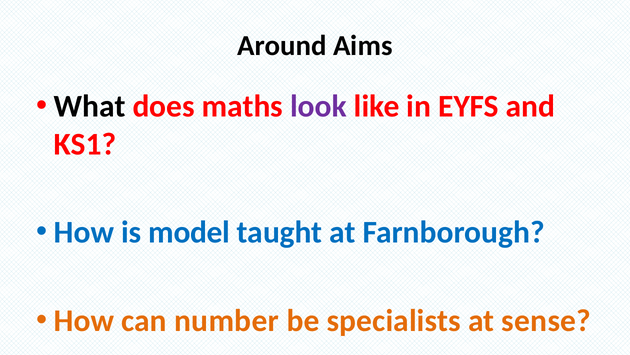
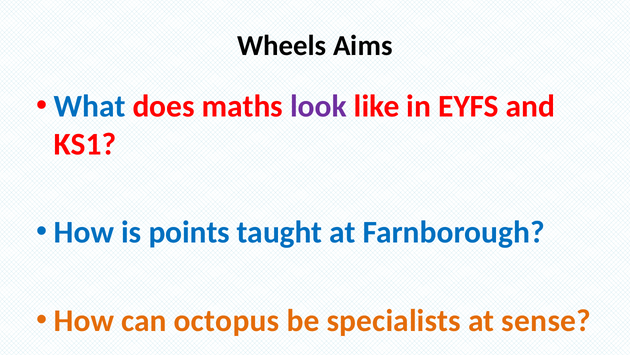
Around: Around -> Wheels
What colour: black -> blue
model: model -> points
number: number -> octopus
